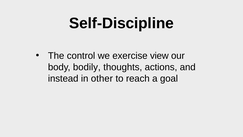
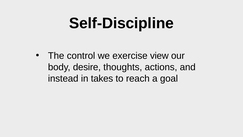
bodily: bodily -> desire
other: other -> takes
